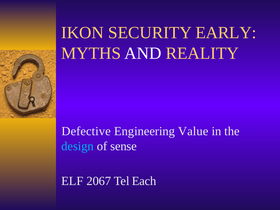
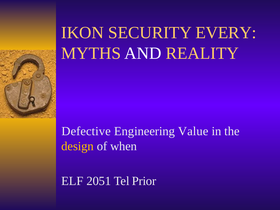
EARLY: EARLY -> EVERY
design colour: light blue -> yellow
sense: sense -> when
2067: 2067 -> 2051
Each: Each -> Prior
